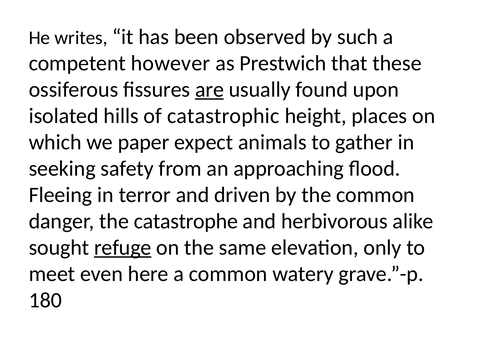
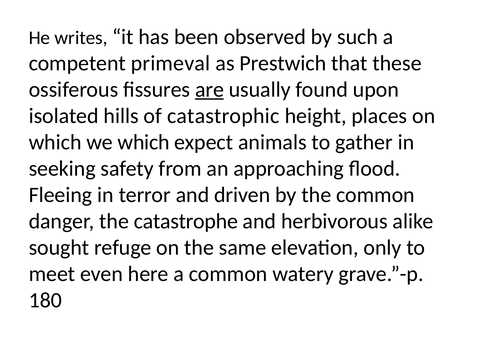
however: however -> primeval
we paper: paper -> which
refuge underline: present -> none
